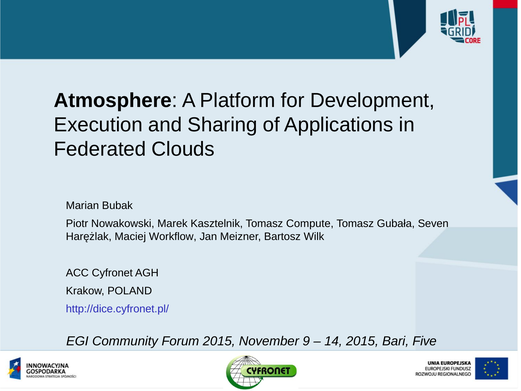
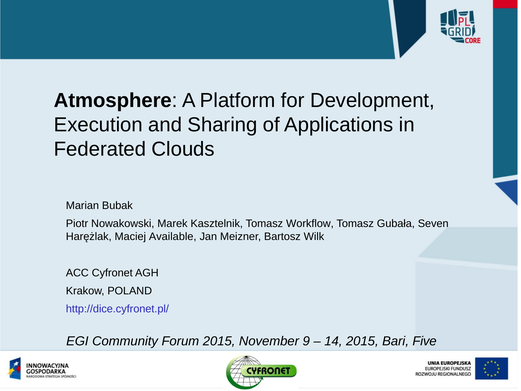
Compute: Compute -> Workflow
Workflow: Workflow -> Available
